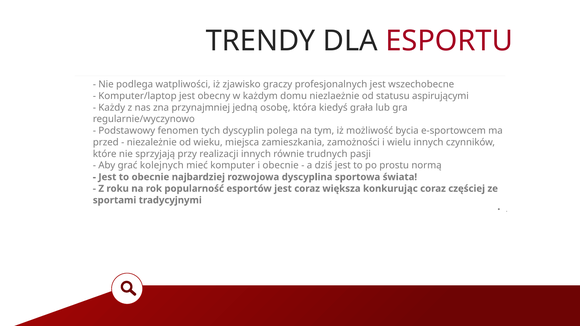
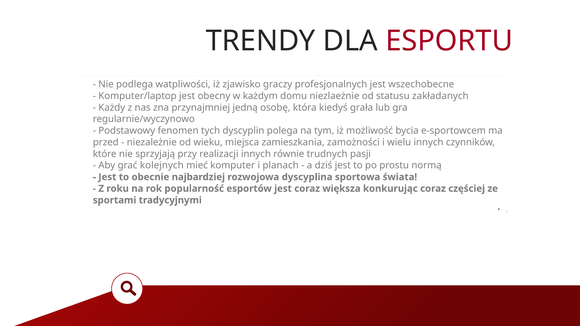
aspirującymi: aspirującymi -> zakładanych
i obecnie: obecnie -> planach
